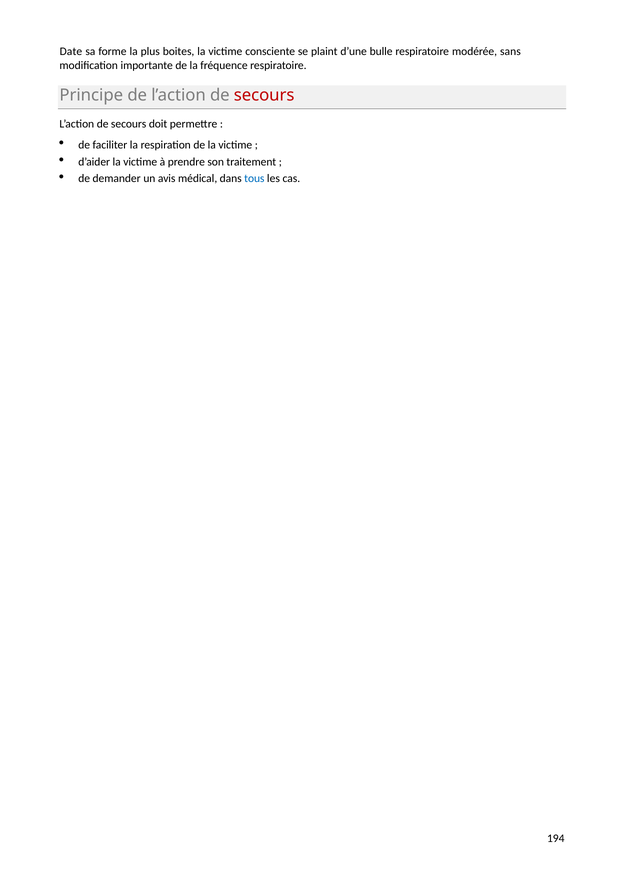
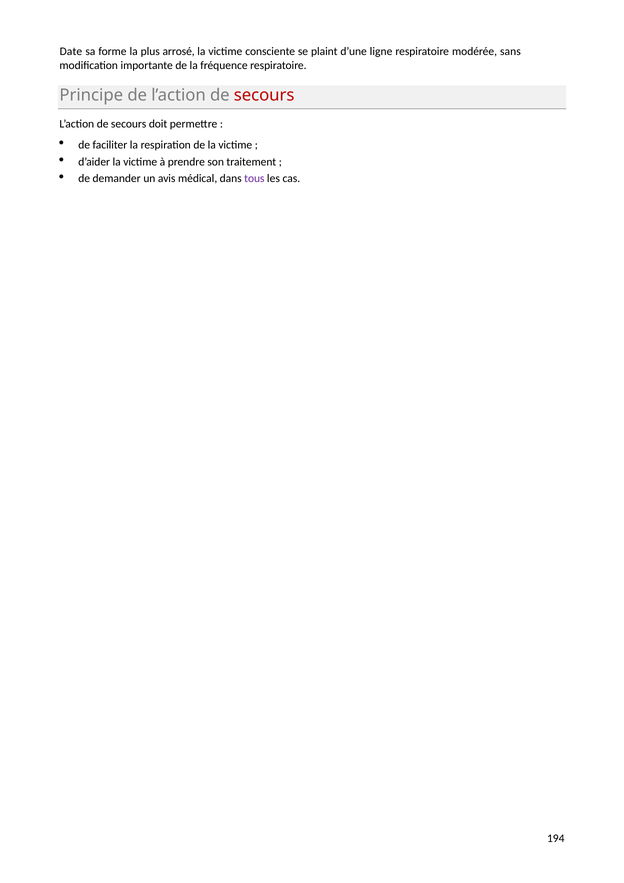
boites: boites -> arrosé
bulle: bulle -> ligne
tous colour: blue -> purple
